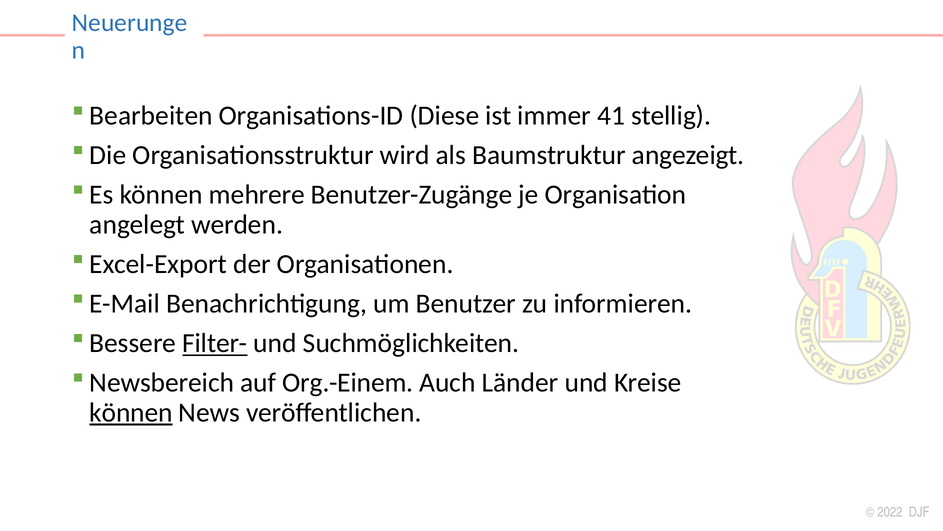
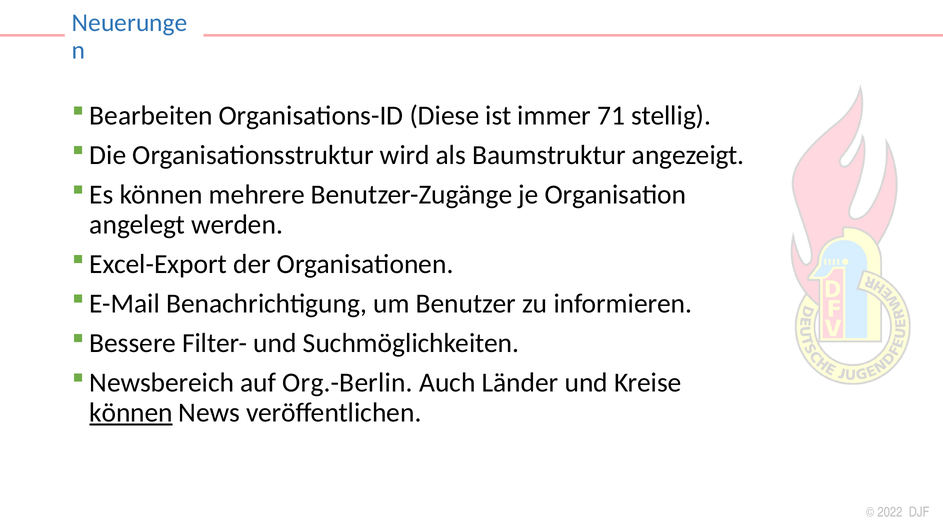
41: 41 -> 71
Filter- underline: present -> none
Org.-Einem: Org.-Einem -> Org.-Berlin
